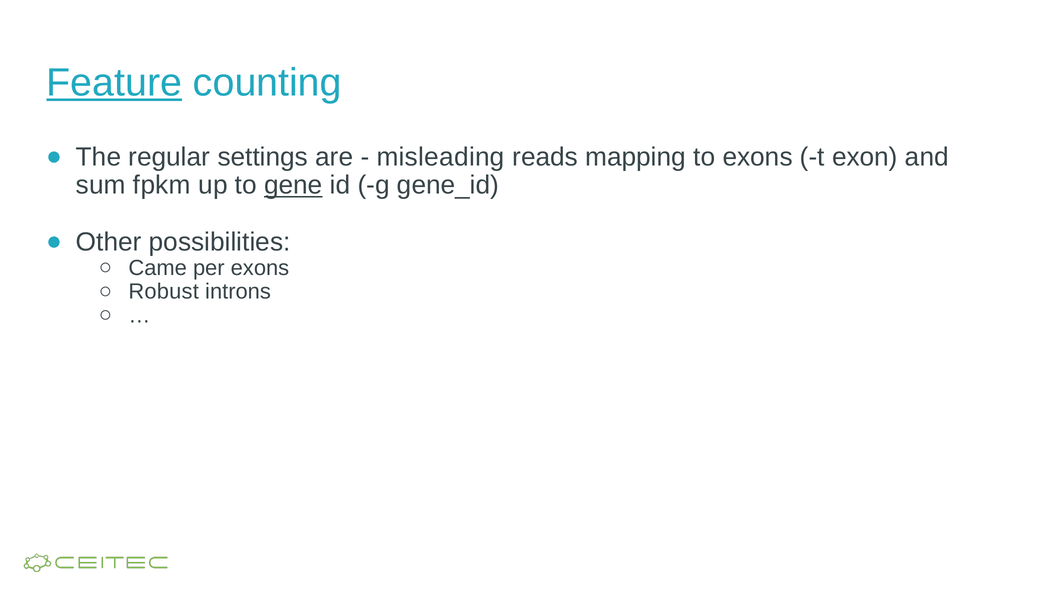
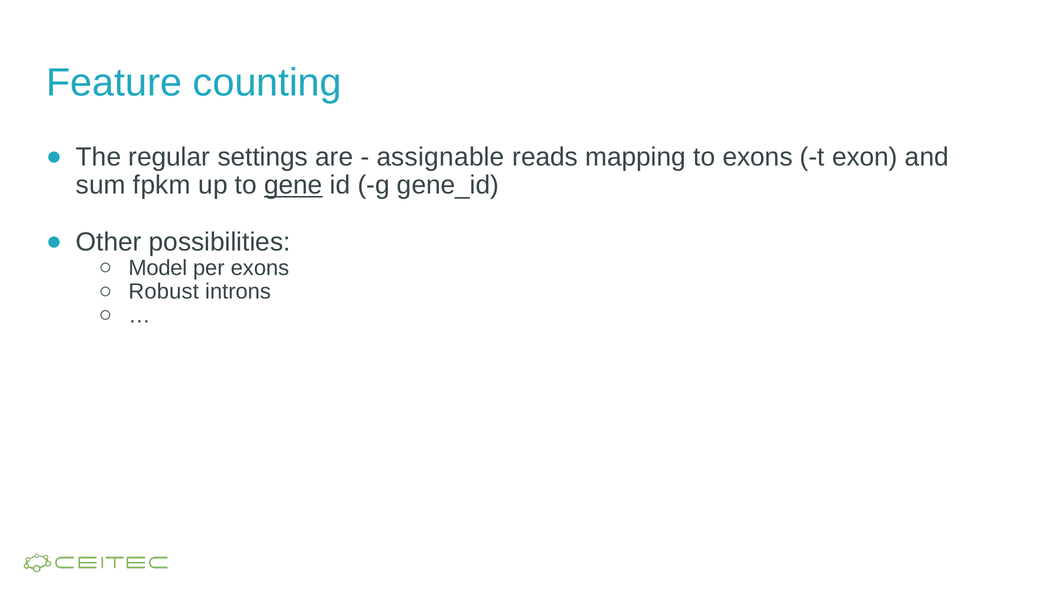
Feature underline: present -> none
misleading: misleading -> assignable
Came: Came -> Model
